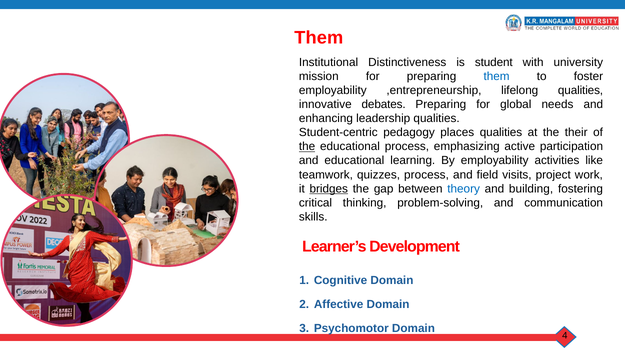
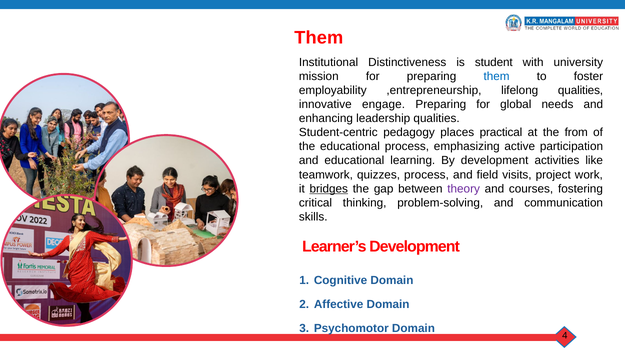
debates: debates -> engage
places qualities: qualities -> practical
their: their -> from
the at (307, 147) underline: present -> none
By employability: employability -> development
theory colour: blue -> purple
building: building -> courses
